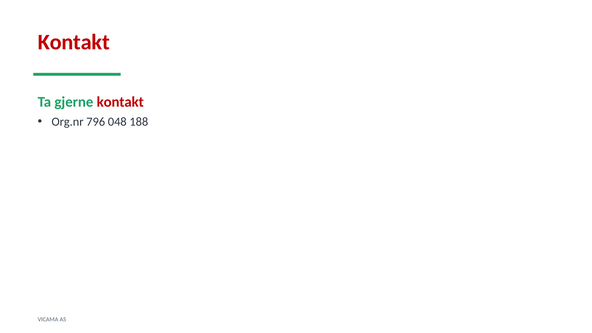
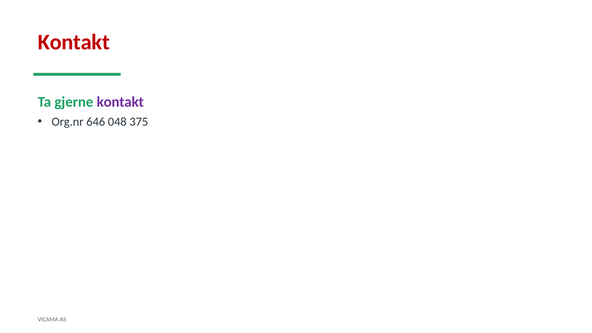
kontakt at (120, 102) colour: red -> purple
796: 796 -> 646
188: 188 -> 375
